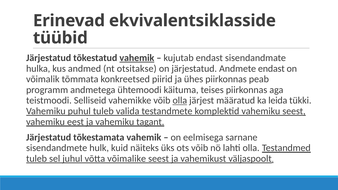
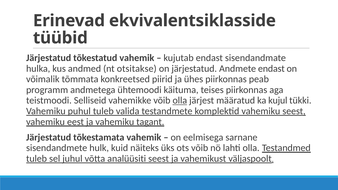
vahemik at (137, 58) underline: present -> none
leida: leida -> kujul
võimalike: võimalike -> analüüsiti
